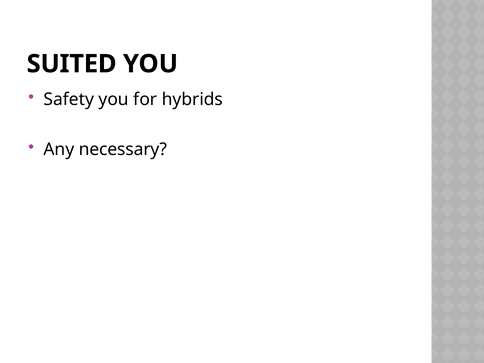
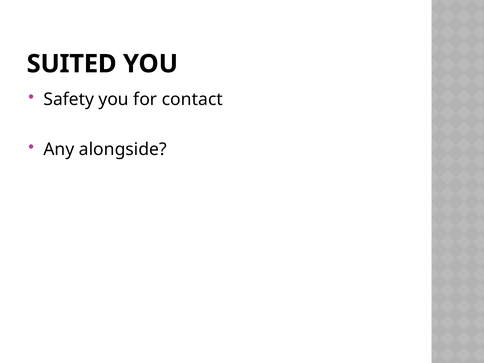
hybrids: hybrids -> contact
necessary: necessary -> alongside
